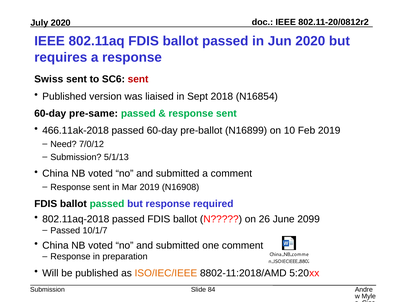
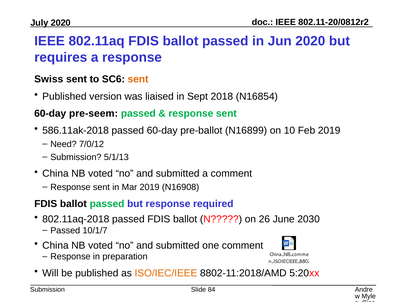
sent at (138, 79) colour: red -> orange
pre-same: pre-same -> pre-seem
466.11ak-2018: 466.11ak-2018 -> 586.11ak-2018
2099: 2099 -> 2030
